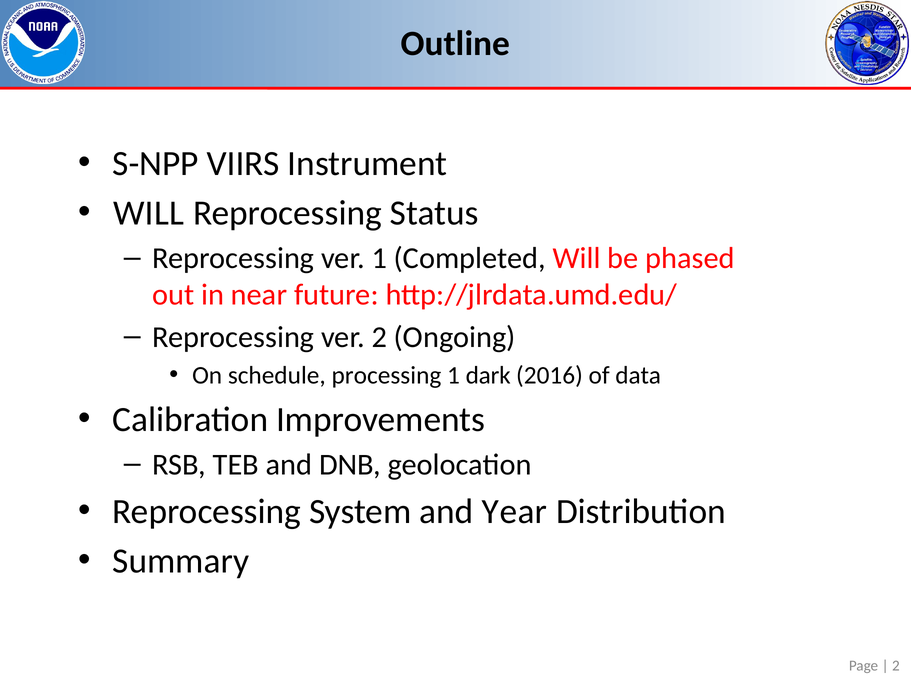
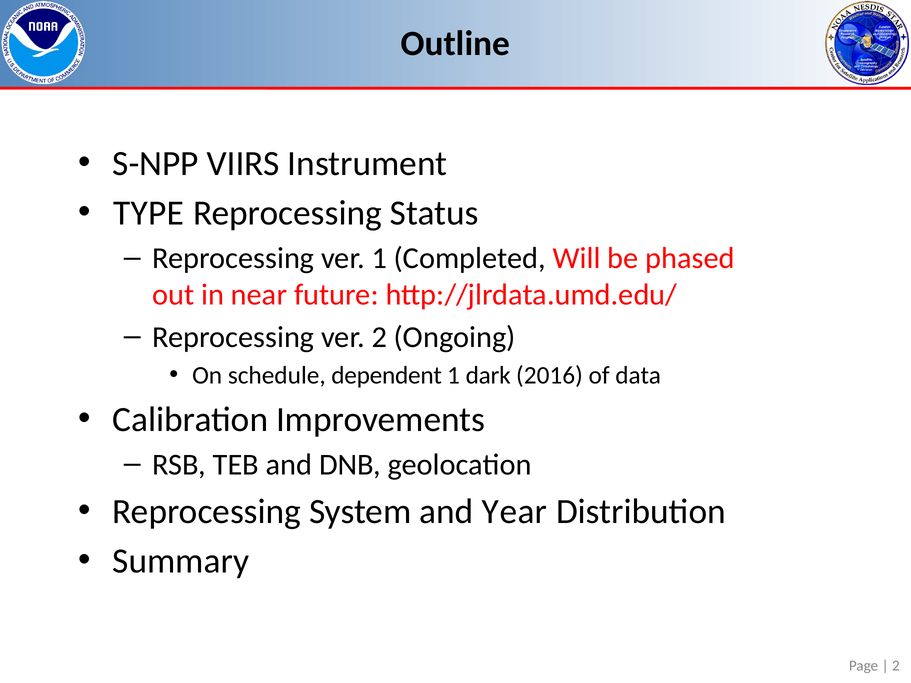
WILL at (149, 213): WILL -> TYPE
processing: processing -> dependent
